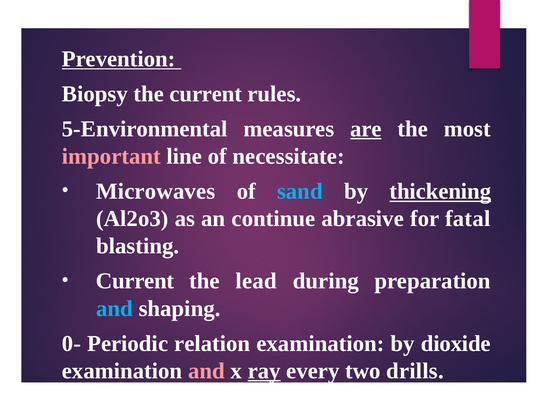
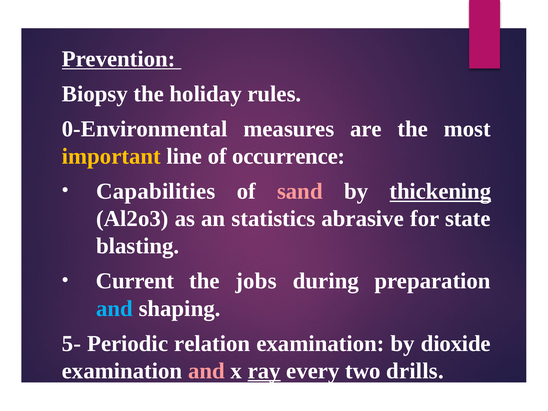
the current: current -> holiday
5-Environmental: 5-Environmental -> 0-Environmental
are underline: present -> none
important colour: pink -> yellow
necessitate: necessitate -> occurrence
Microwaves: Microwaves -> Capabilities
sand colour: light blue -> pink
continue: continue -> statistics
fatal: fatal -> state
lead: lead -> jobs
0-: 0- -> 5-
